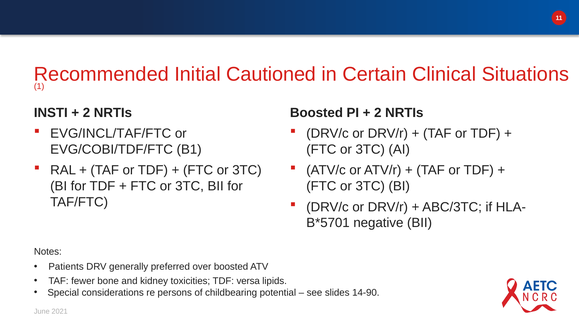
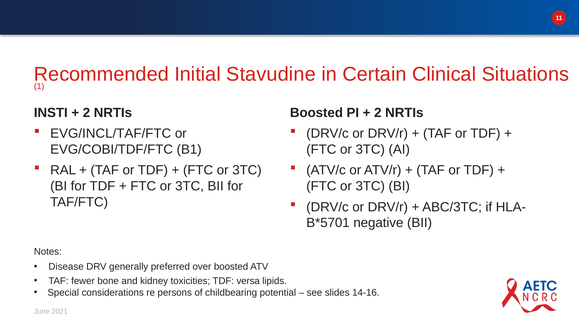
Cautioned: Cautioned -> Stavudine
Patients: Patients -> Disease
14-90: 14-90 -> 14-16
